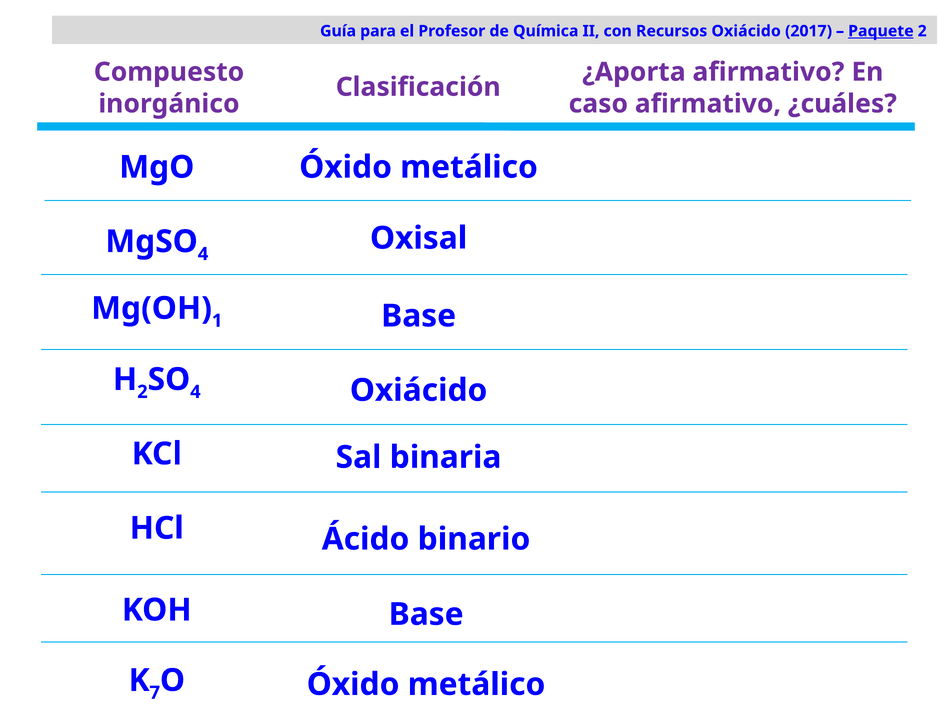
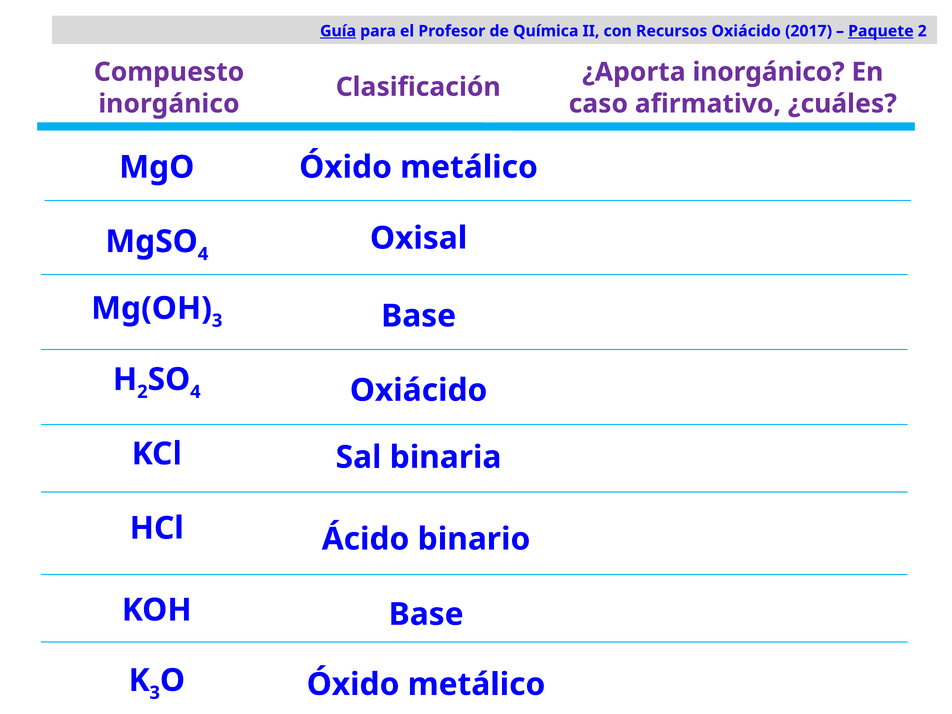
Guía underline: none -> present
¿Aporta afirmativo: afirmativo -> inorgánico
1 at (217, 321): 1 -> 3
7 at (155, 693): 7 -> 3
